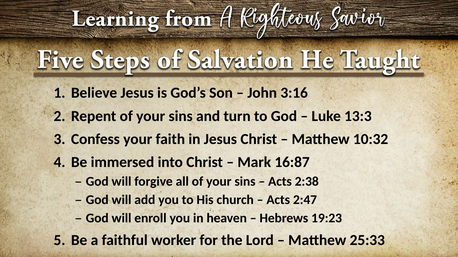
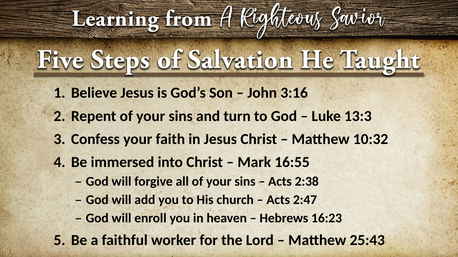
16:87: 16:87 -> 16:55
19:23: 19:23 -> 16:23
25:33: 25:33 -> 25:43
